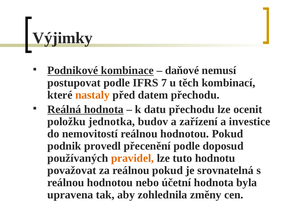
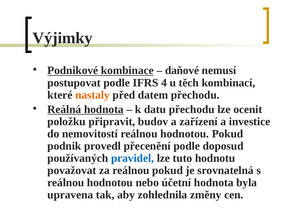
7: 7 -> 4
jednotka: jednotka -> připravit
pravidel colour: orange -> blue
